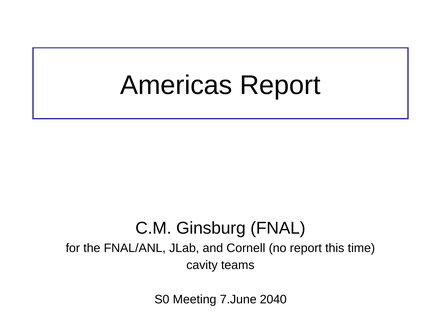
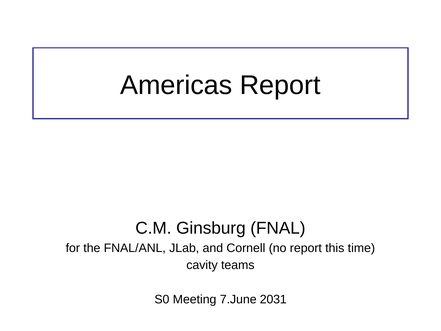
2040: 2040 -> 2031
